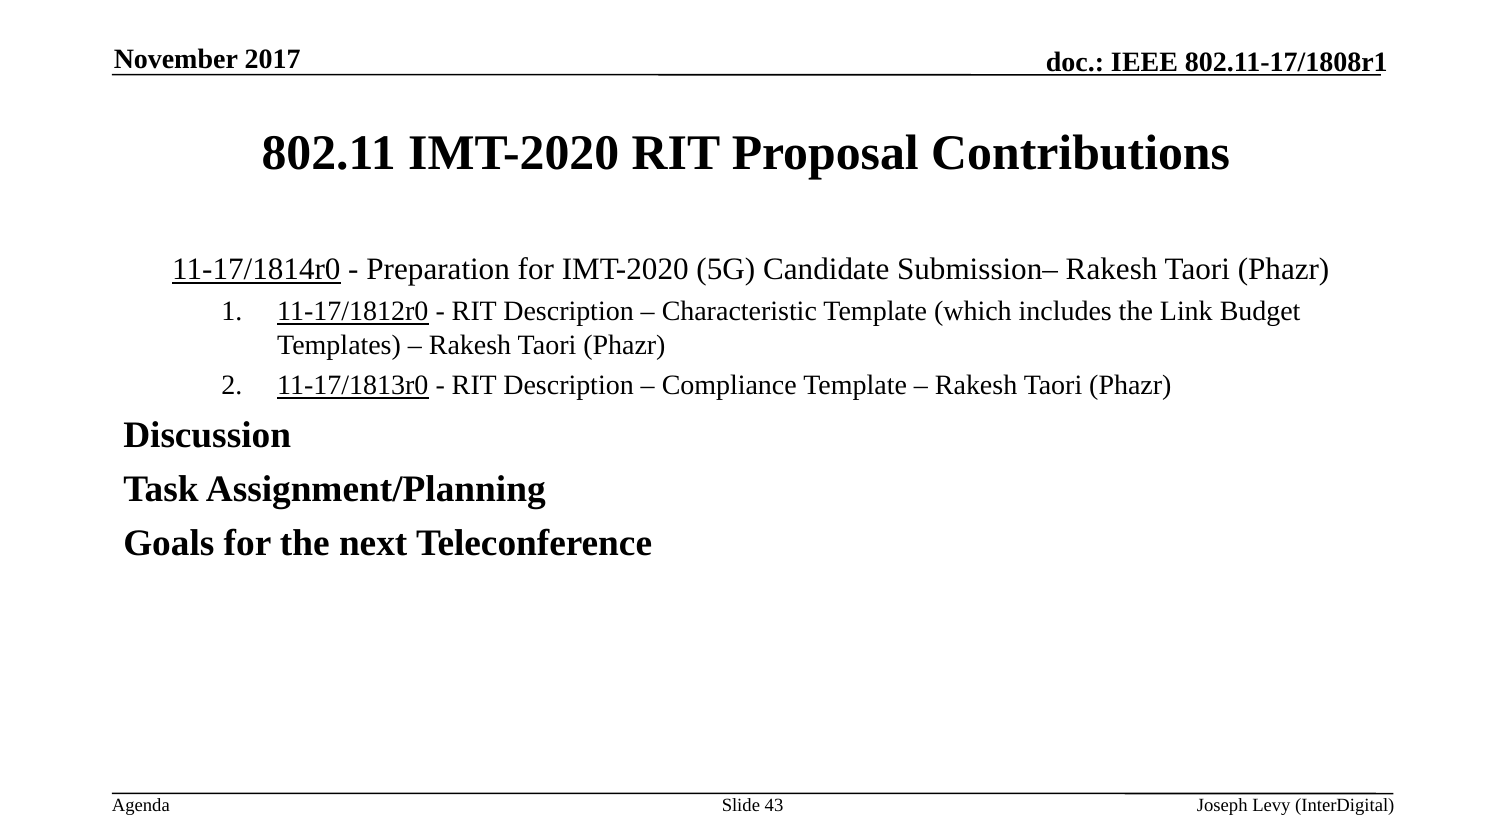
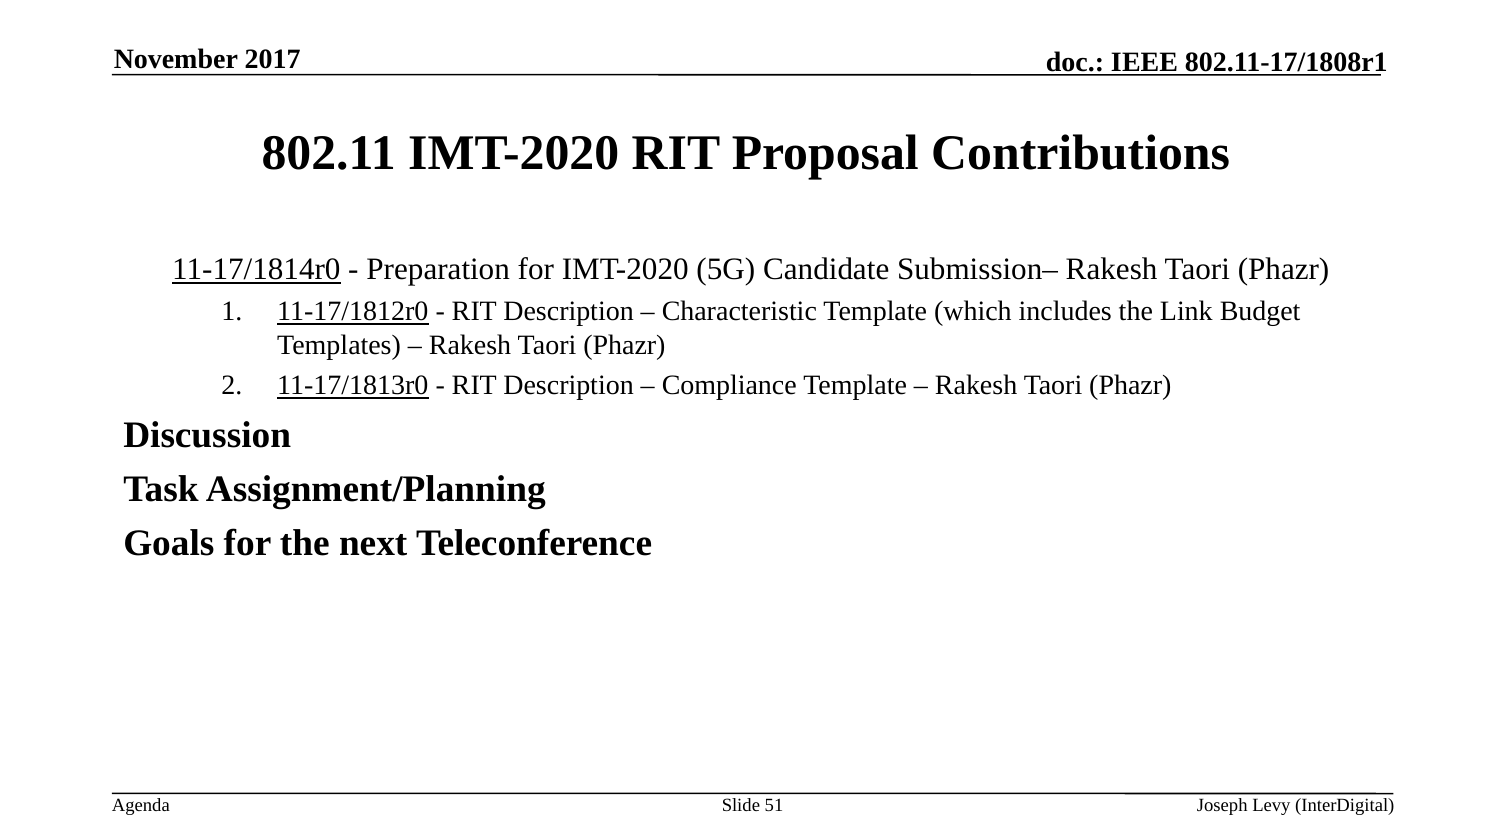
43: 43 -> 51
